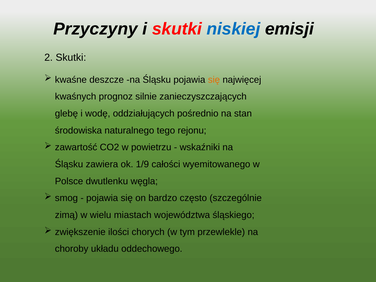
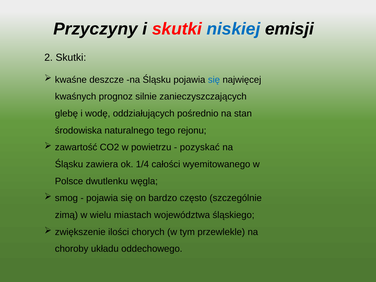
się at (214, 80) colour: orange -> blue
wskaźniki: wskaźniki -> pozyskać
1/9: 1/9 -> 1/4
